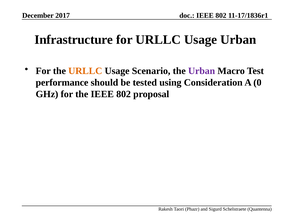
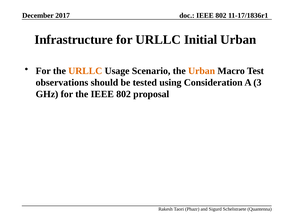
for URLLC Usage: Usage -> Initial
Urban at (202, 71) colour: purple -> orange
performance: performance -> observations
0: 0 -> 3
